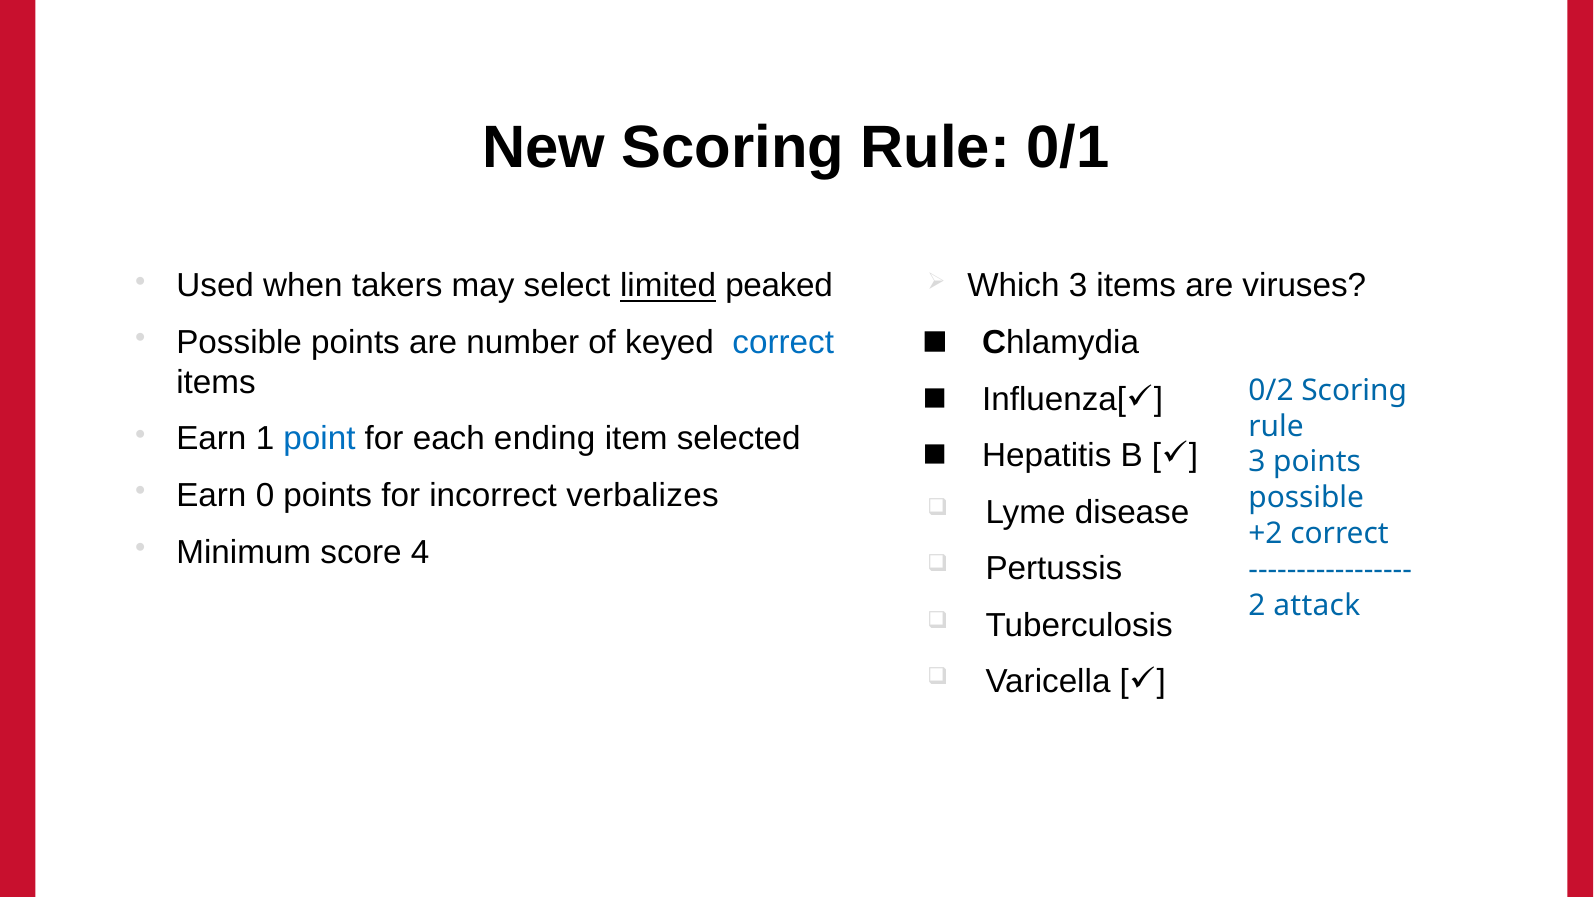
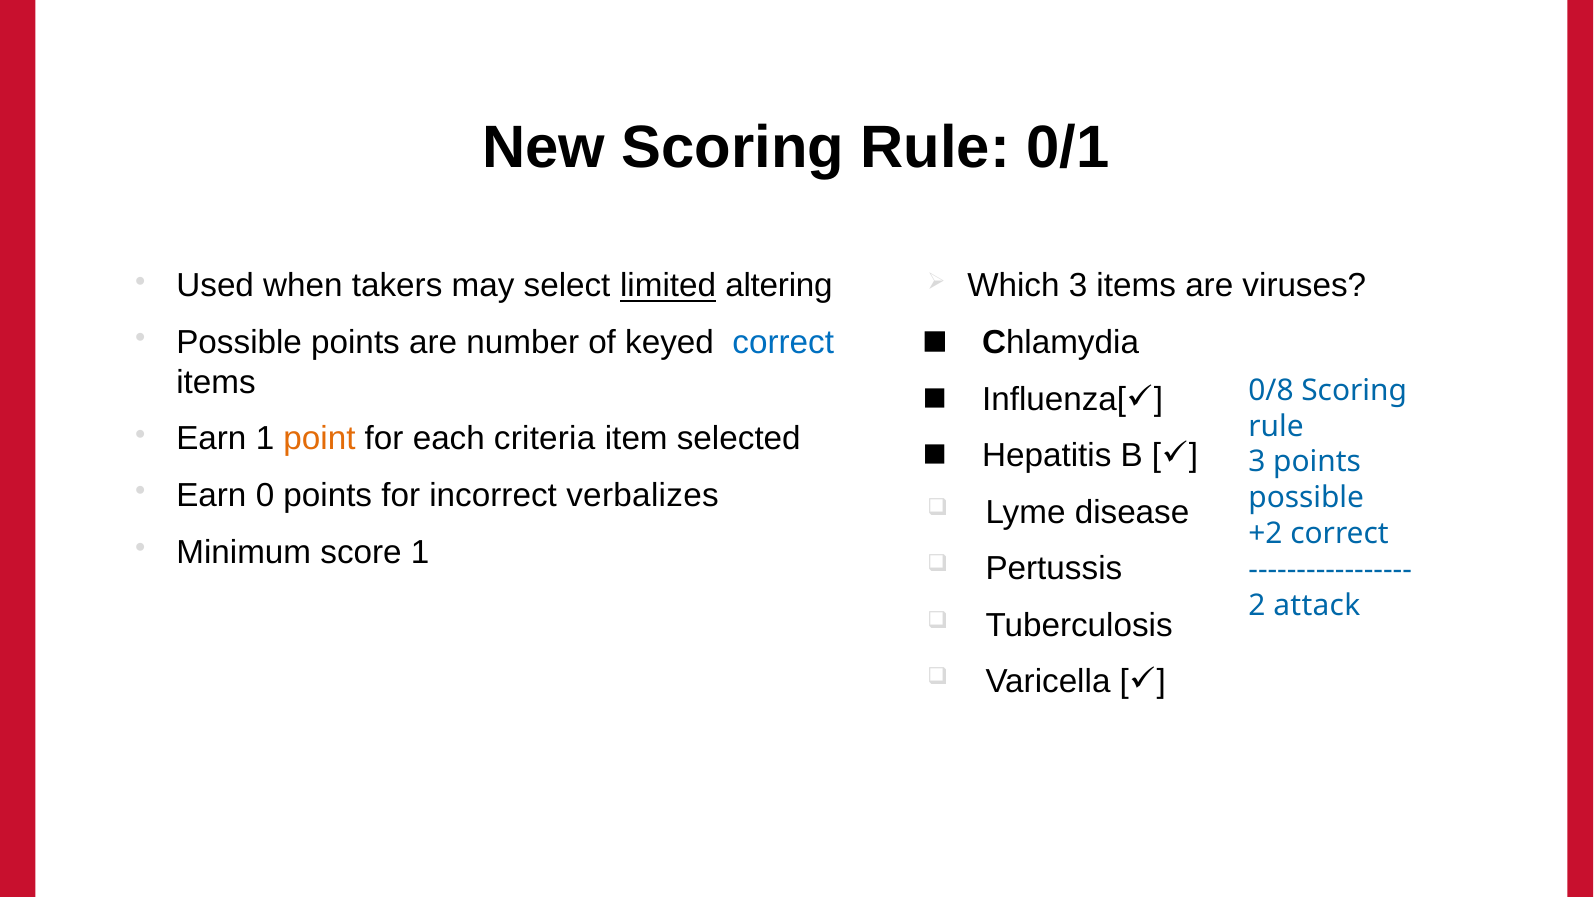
peaked: peaked -> altering
0/2: 0/2 -> 0/8
point colour: blue -> orange
ending: ending -> criteria
score 4: 4 -> 1
